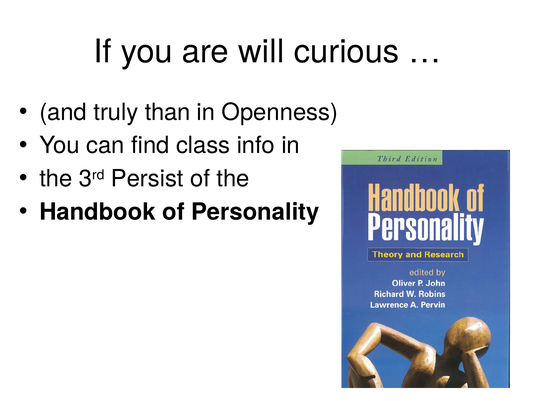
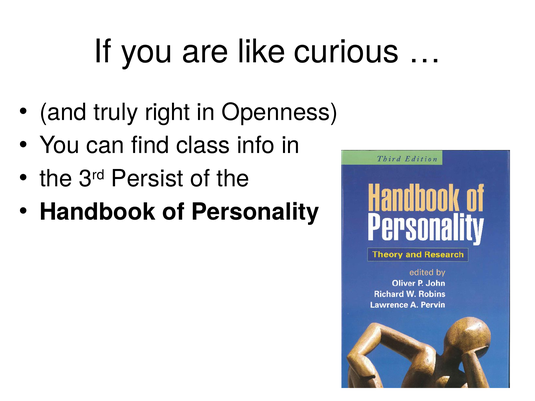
will: will -> like
than: than -> right
